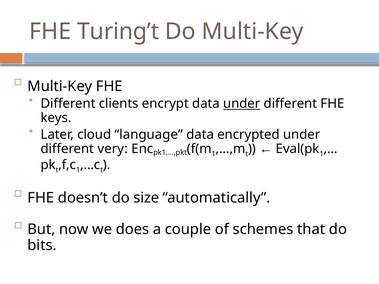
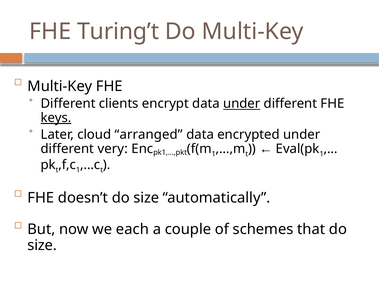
keys underline: none -> present
language: language -> arranged
does: does -> each
bits at (42, 245): bits -> size
